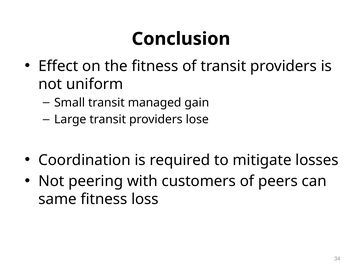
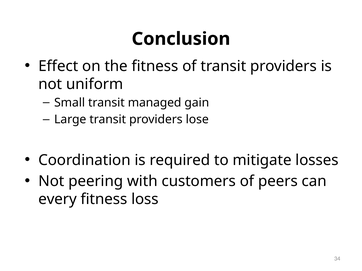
same: same -> every
